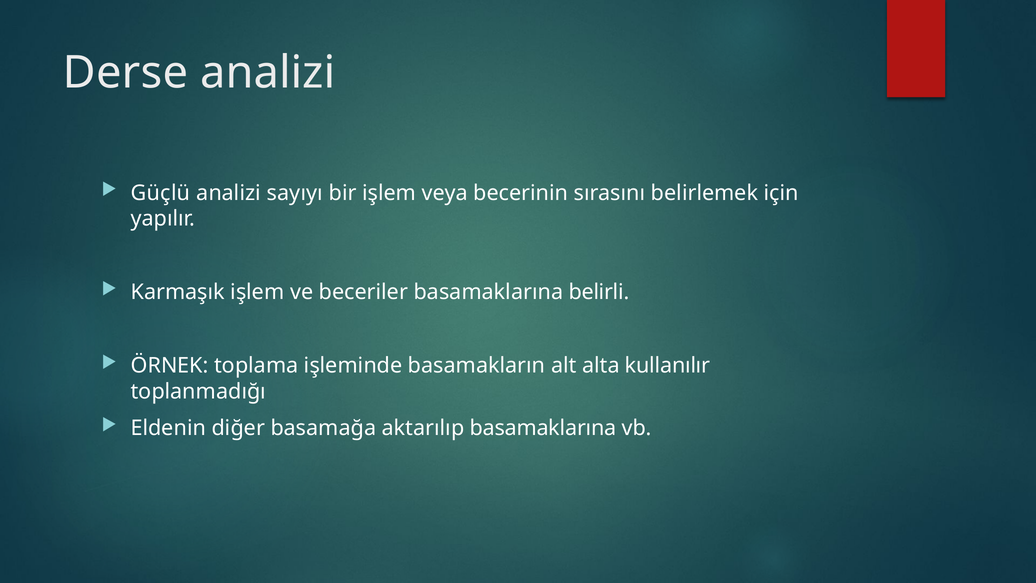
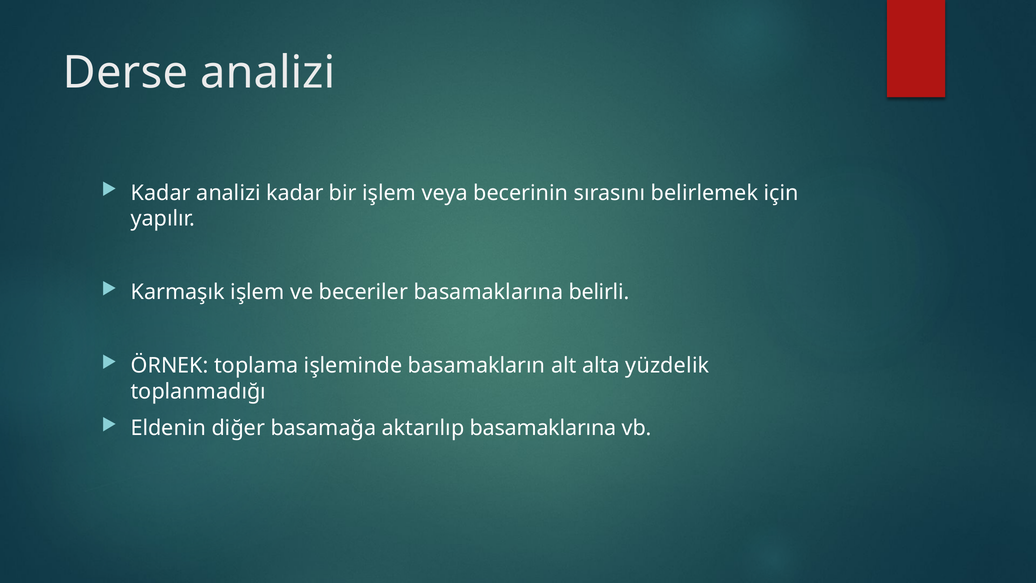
Güçlü at (161, 193): Güçlü -> Kadar
analizi sayıyı: sayıyı -> kadar
kullanılır: kullanılır -> yüzdelik
